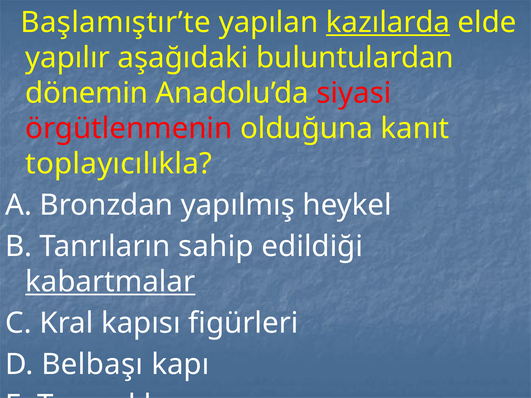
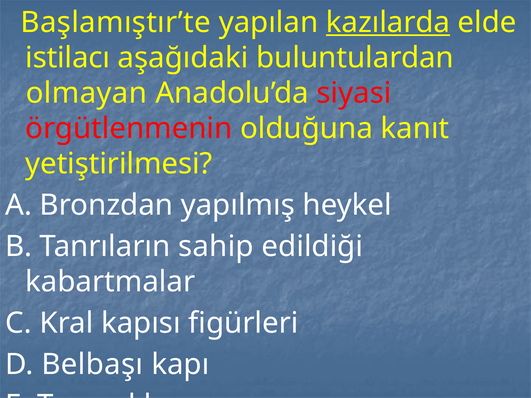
yapılır: yapılır -> istilacı
dönemin: dönemin -> olmayan
toplayıcılıkla: toplayıcılıkla -> yetiştirilmesi
kabartmalar underline: present -> none
